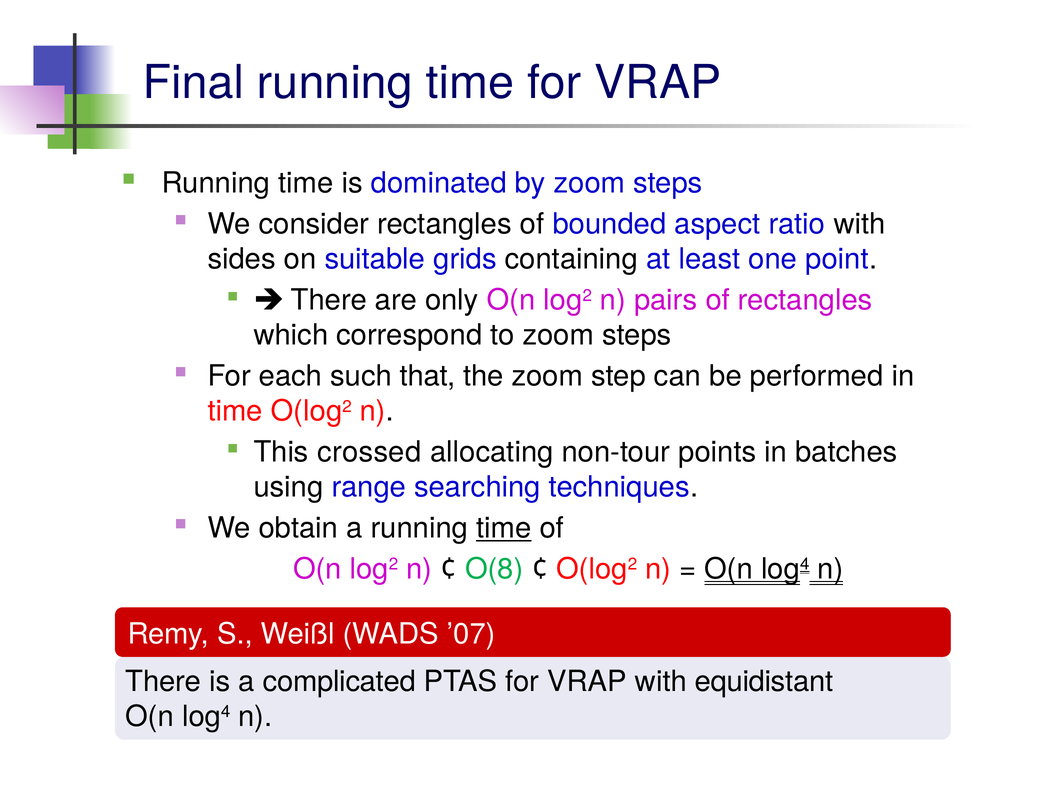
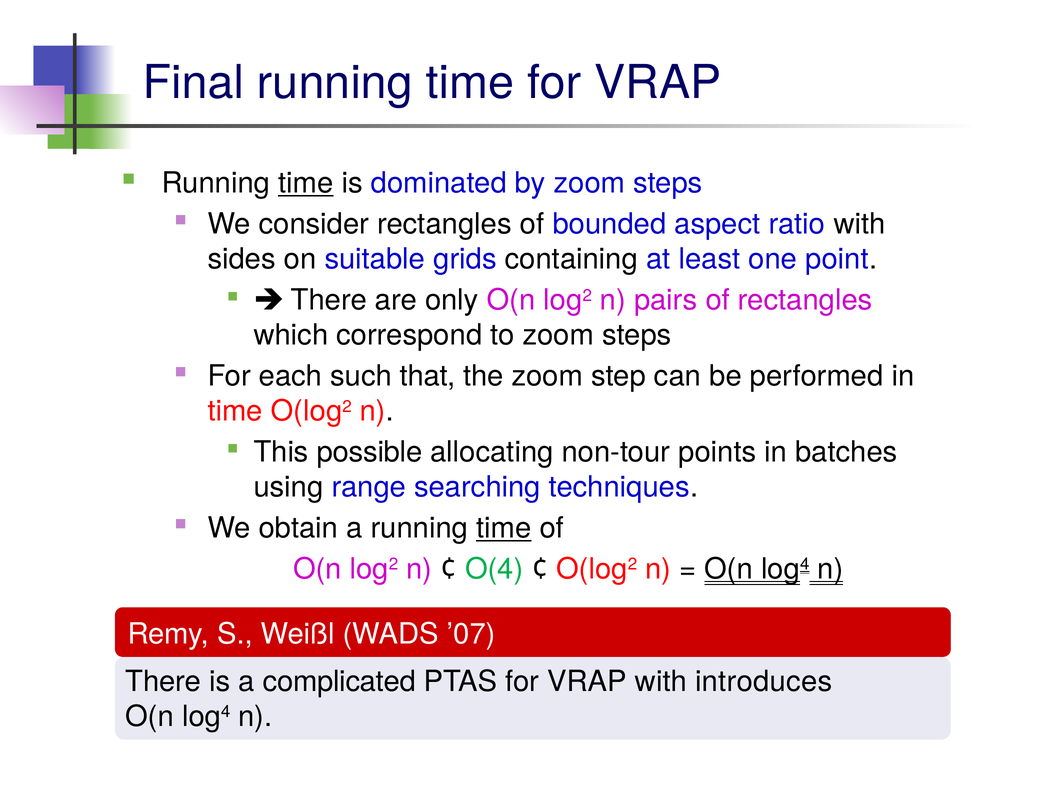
time at (306, 183) underline: none -> present
crossed: crossed -> possible
O(8: O(8 -> O(4
equidistant: equidistant -> introduces
